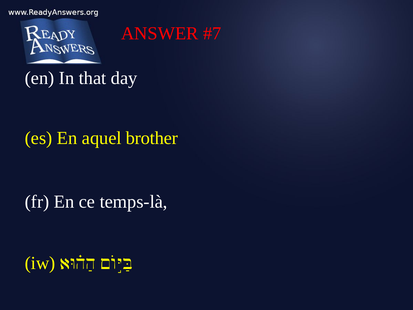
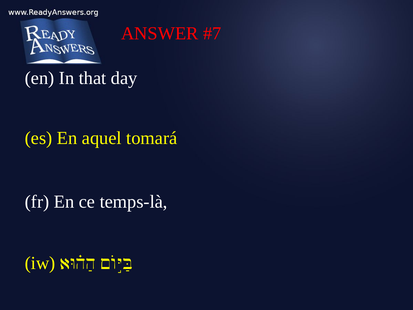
brother: brother -> tomará
